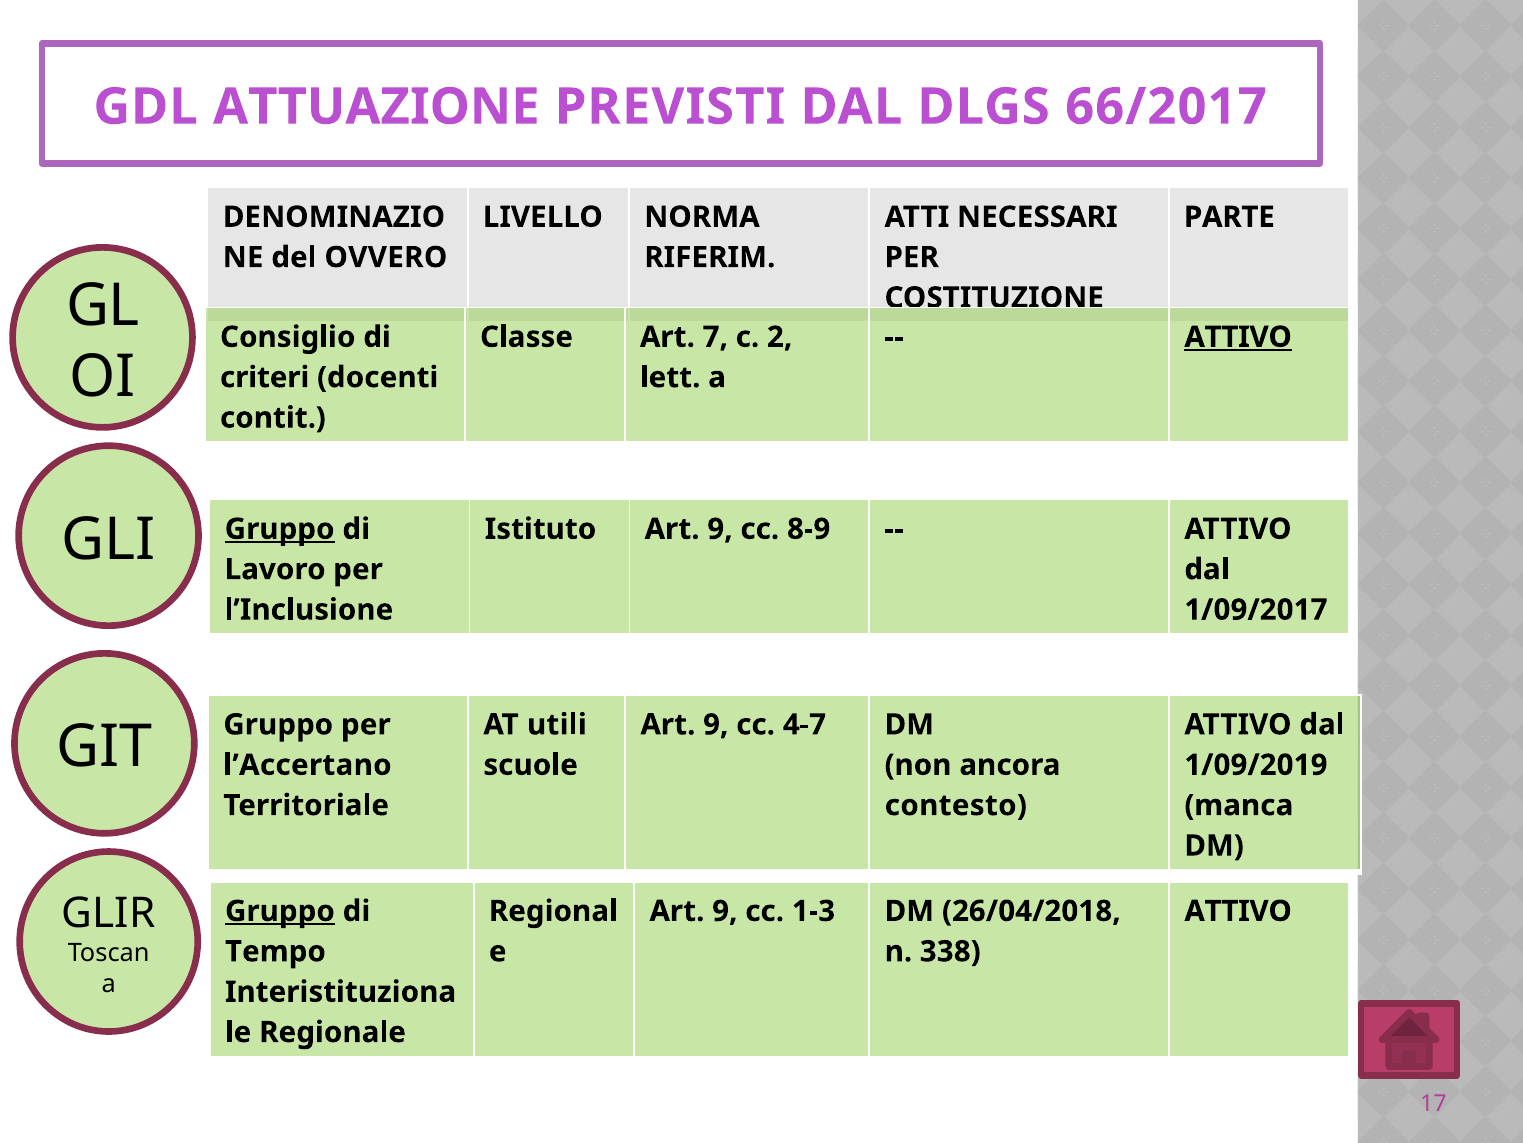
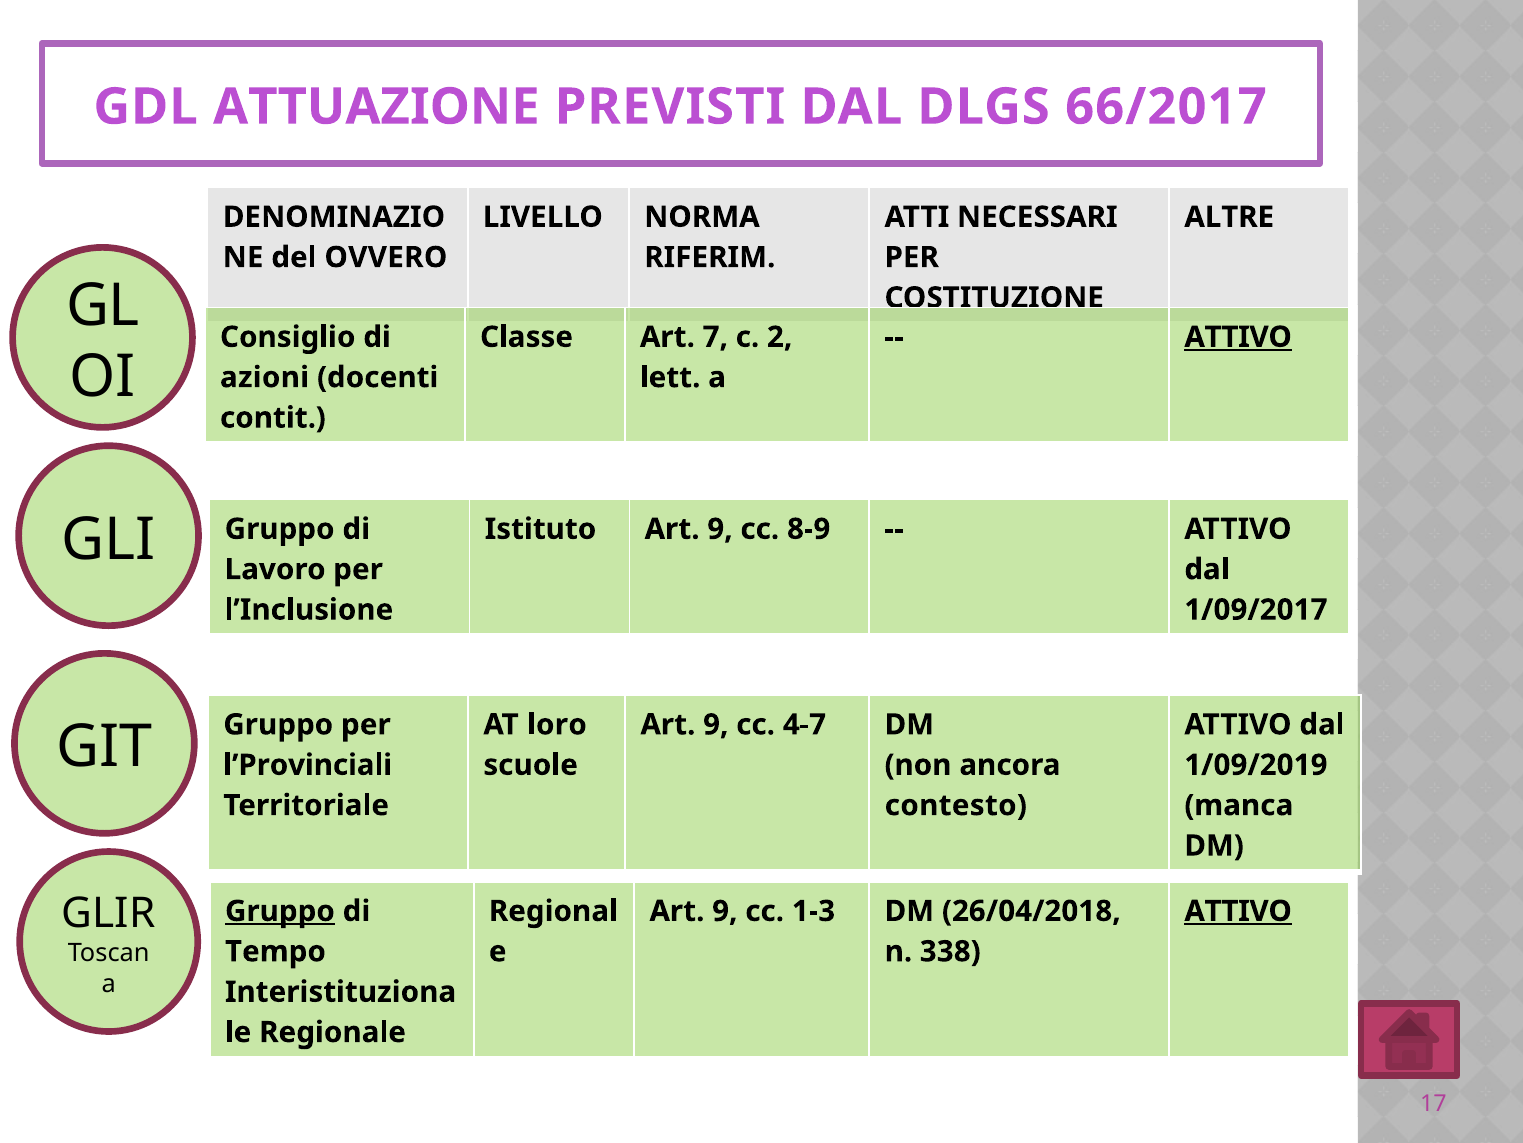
PARTE: PARTE -> ALTRE
criteri: criteri -> azioni
Gruppo at (280, 529) underline: present -> none
utili: utili -> loro
l’Accertano: l’Accertano -> l’Provinciali
ATTIVO at (1238, 911) underline: none -> present
